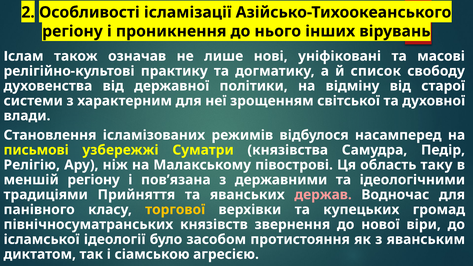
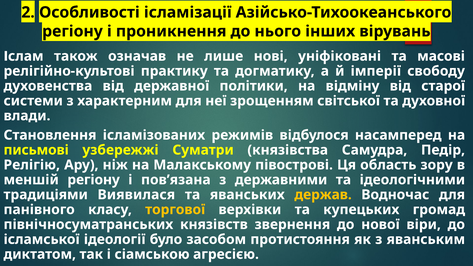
список: список -> імперії
таку: таку -> зору
Прийняття: Прийняття -> Виявилася
держав colour: pink -> yellow
